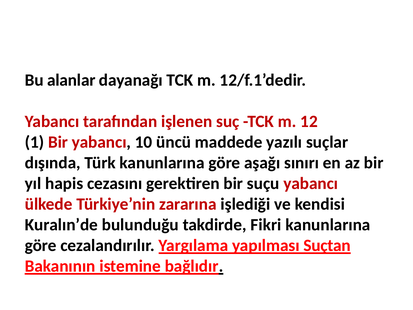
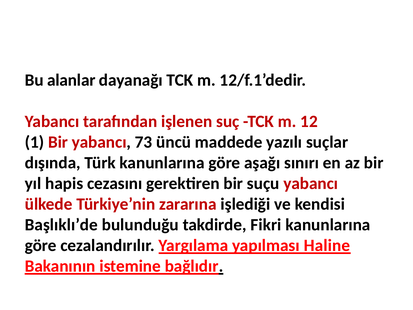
10: 10 -> 73
Kuralın’de: Kuralın’de -> Başlıklı’de
Suçtan: Suçtan -> Haline
